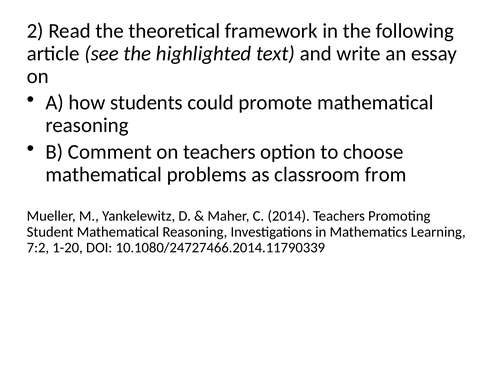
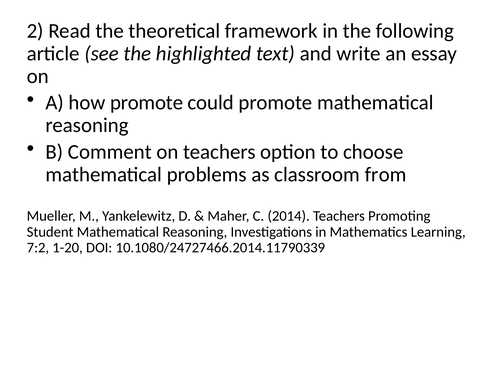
how students: students -> promote
